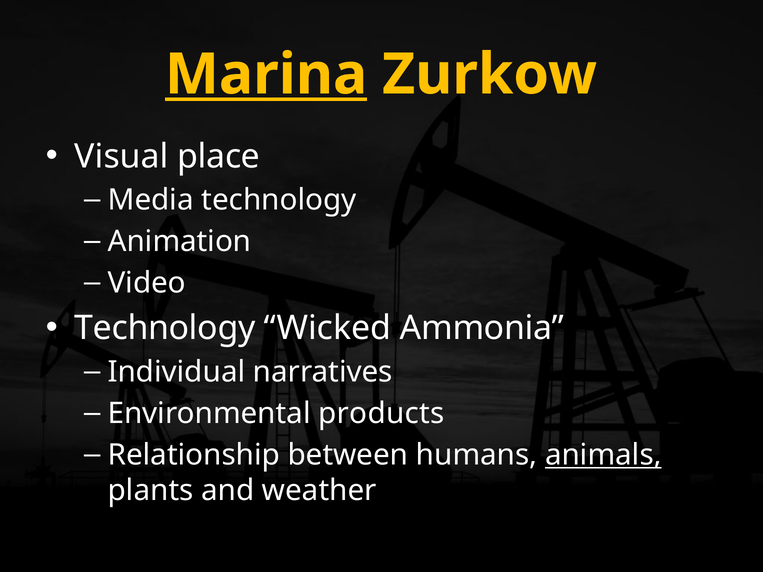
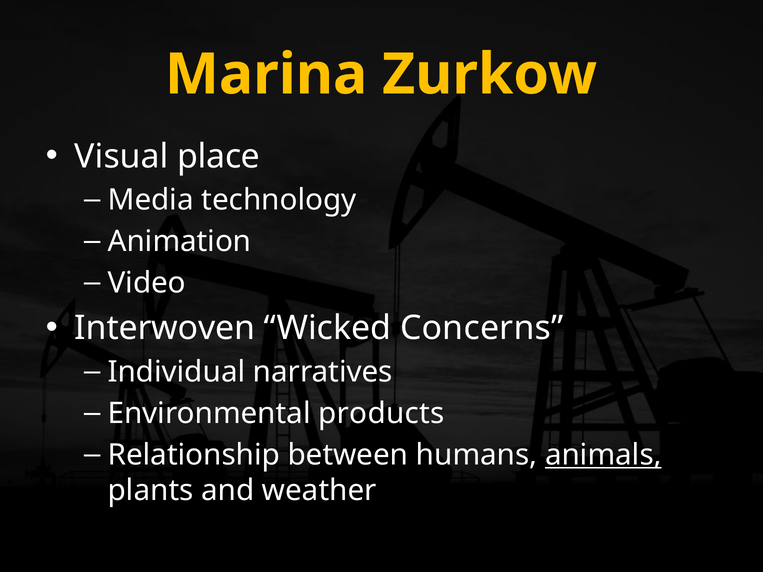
Marina underline: present -> none
Technology at (165, 328): Technology -> Interwoven
Ammonia: Ammonia -> Concerns
